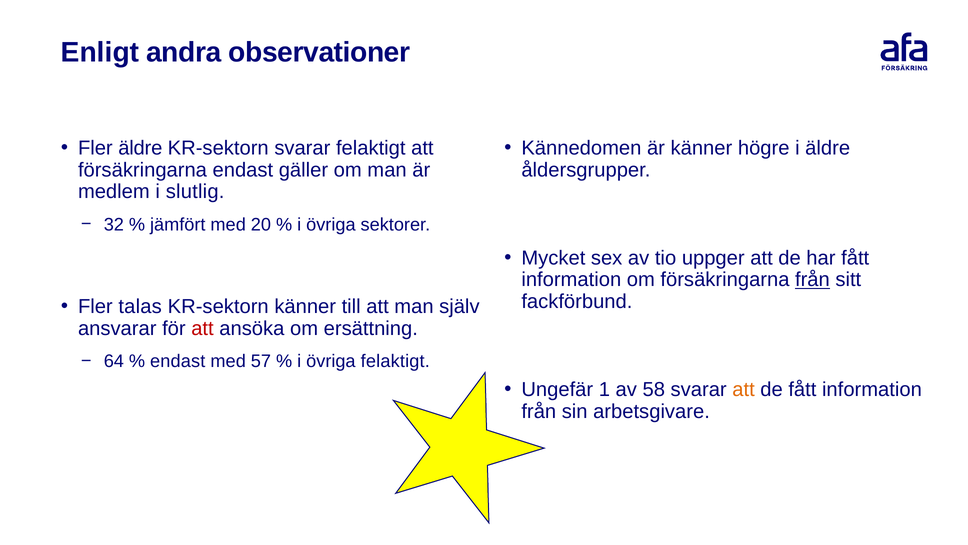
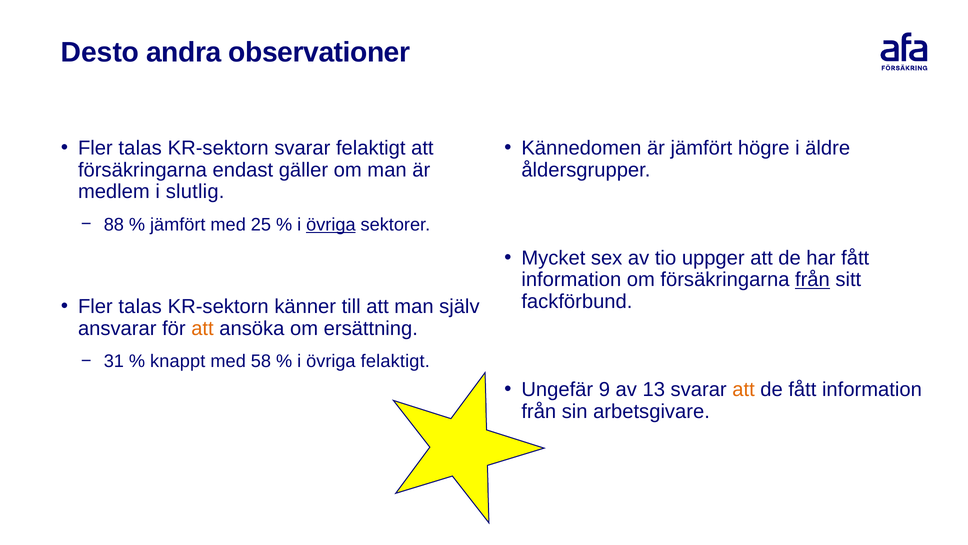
Enligt: Enligt -> Desto
äldre at (140, 148): äldre -> talas
är känner: känner -> jämfört
32: 32 -> 88
20: 20 -> 25
övriga at (331, 224) underline: none -> present
att at (202, 328) colour: red -> orange
64: 64 -> 31
endast at (178, 361): endast -> knappt
57: 57 -> 58
1: 1 -> 9
58: 58 -> 13
